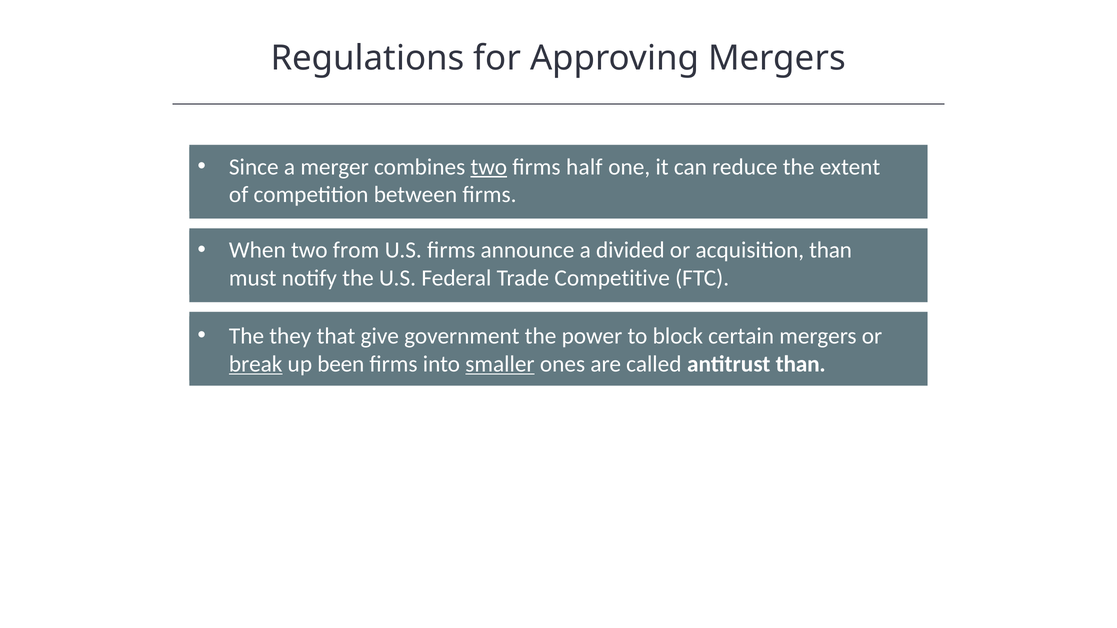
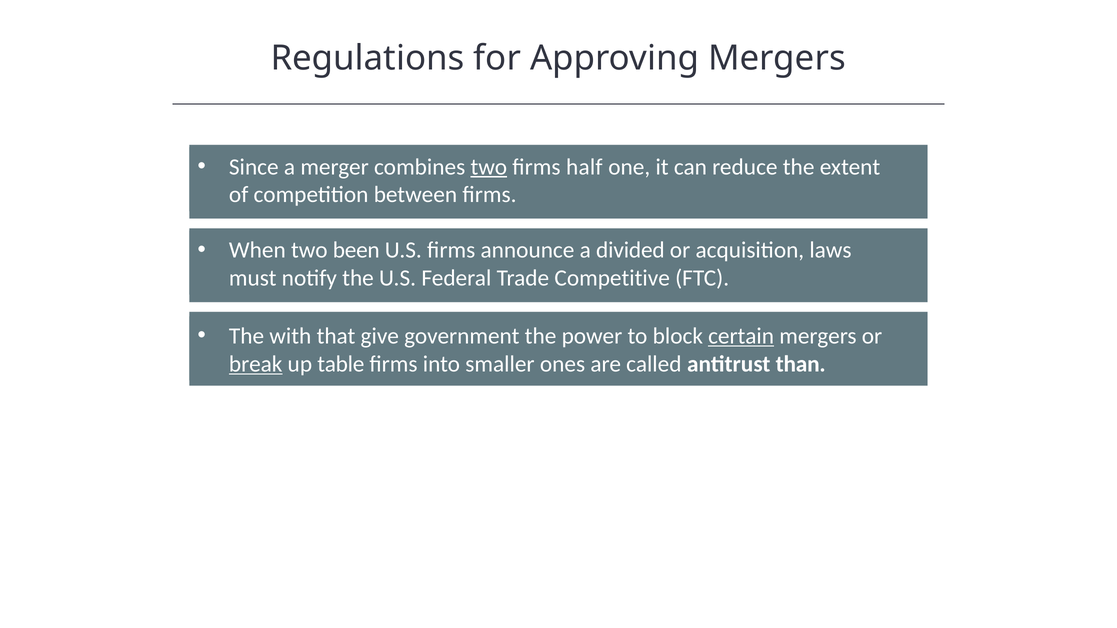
from: from -> been
acquisition than: than -> laws
they: they -> with
certain underline: none -> present
been: been -> table
smaller underline: present -> none
